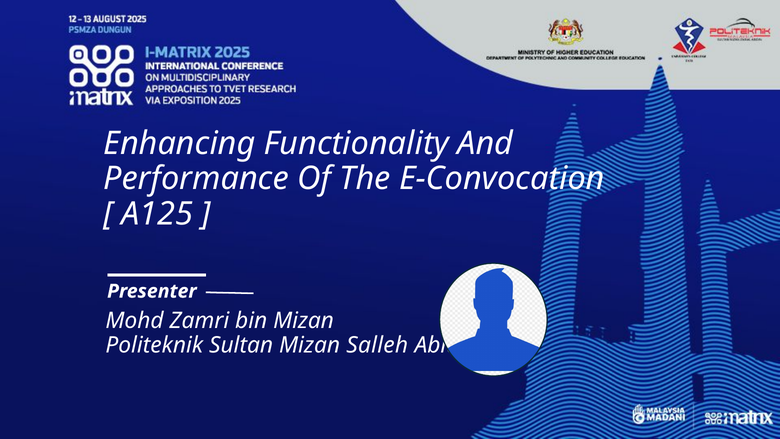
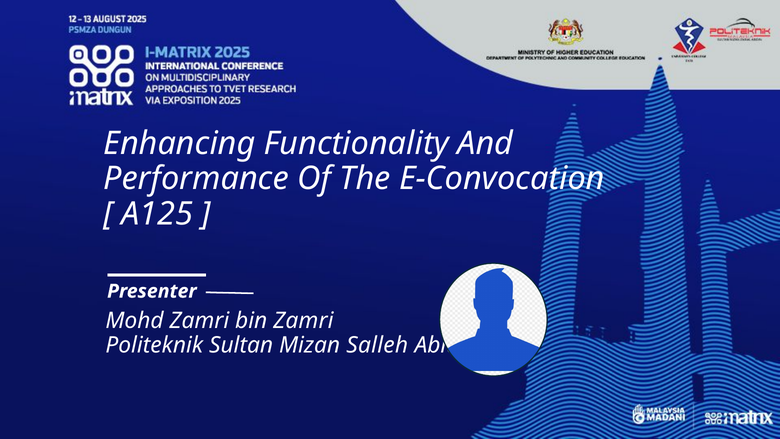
bin Mizan: Mizan -> Zamri
